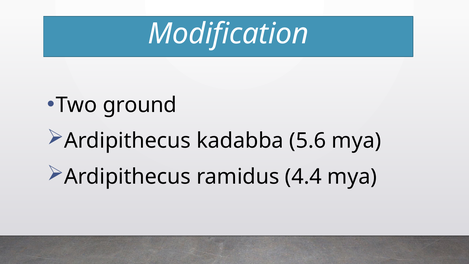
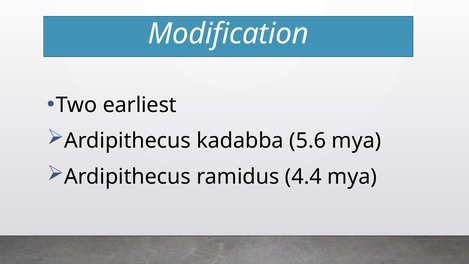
ground: ground -> earliest
